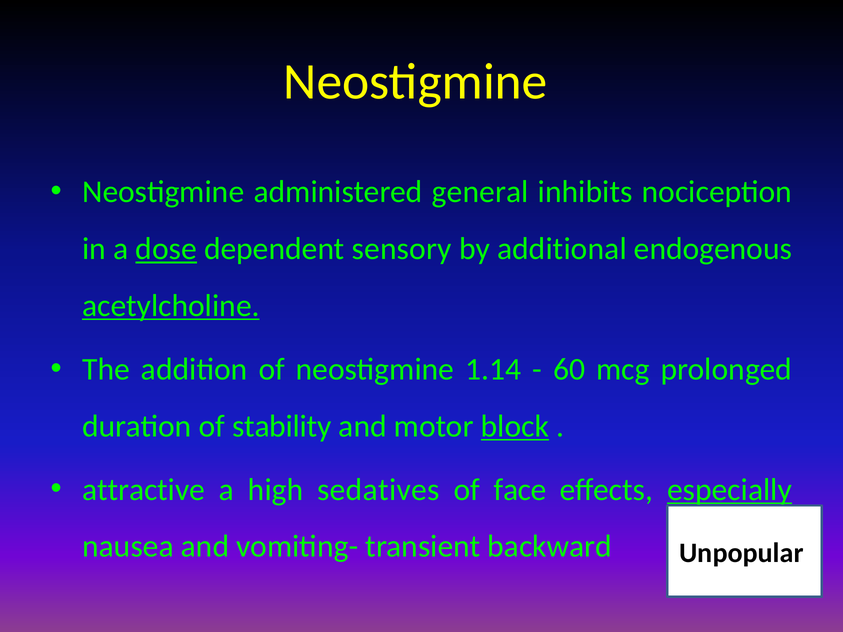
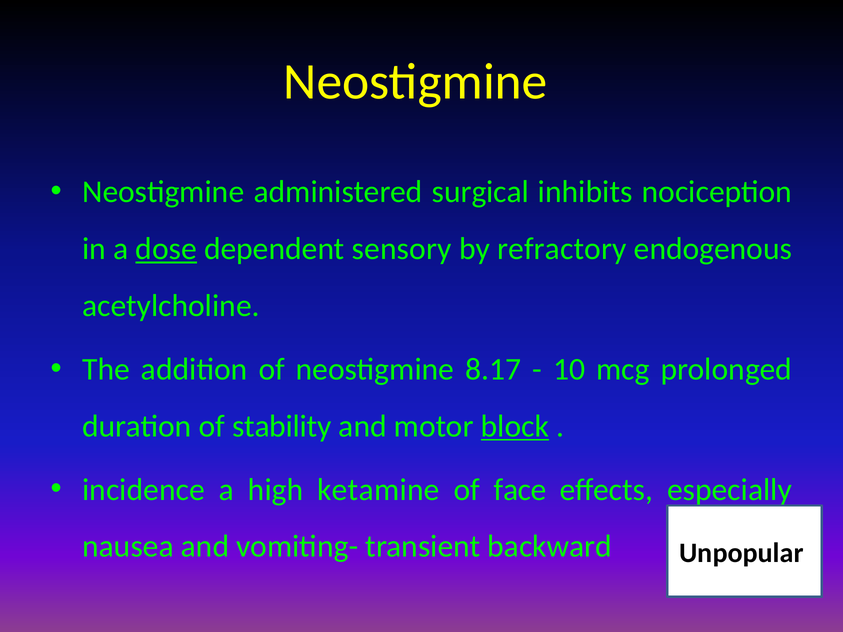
general: general -> surgical
additional: additional -> refractory
acetylcholine underline: present -> none
1.14: 1.14 -> 8.17
60: 60 -> 10
attractive: attractive -> incidence
sedatives: sedatives -> ketamine
especially underline: present -> none
